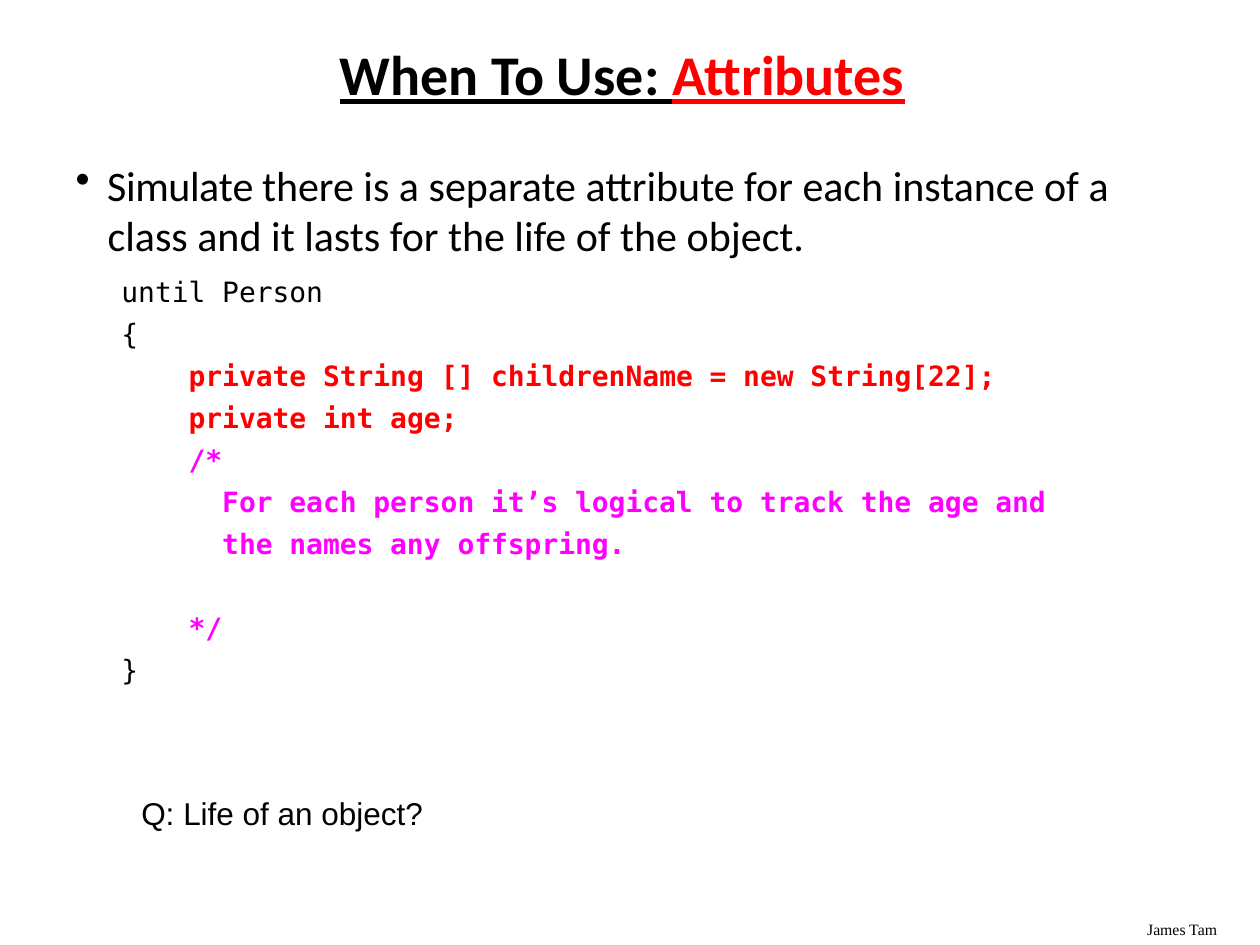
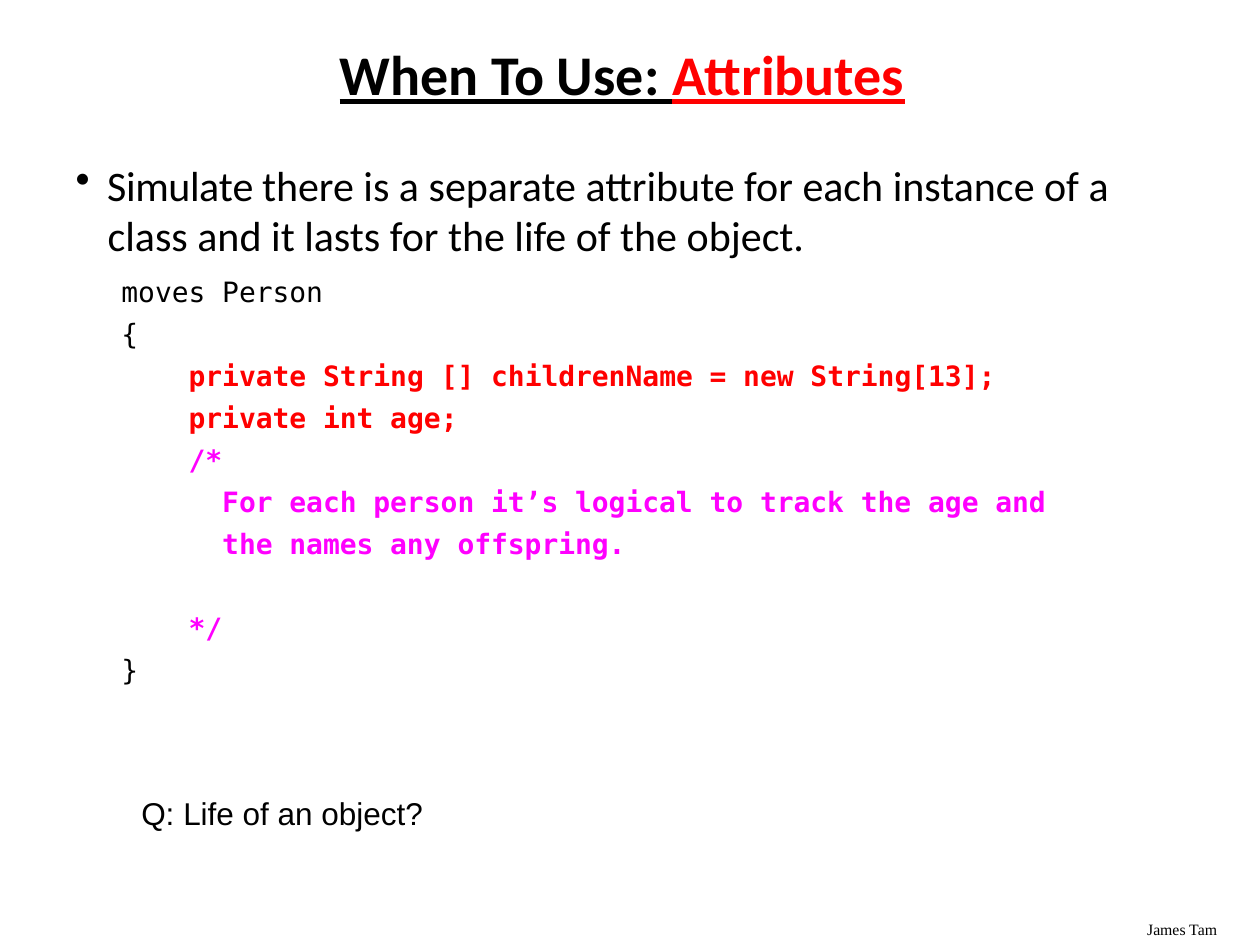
until: until -> moves
String[22: String[22 -> String[13
